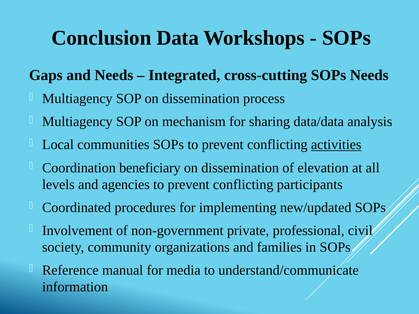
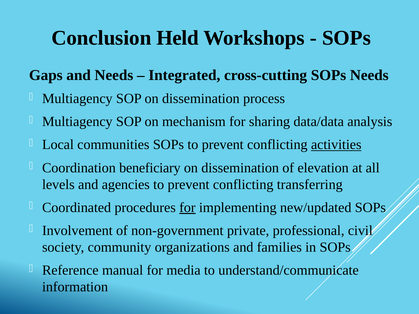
Data: Data -> Held
participants: participants -> transferring
for at (187, 208) underline: none -> present
